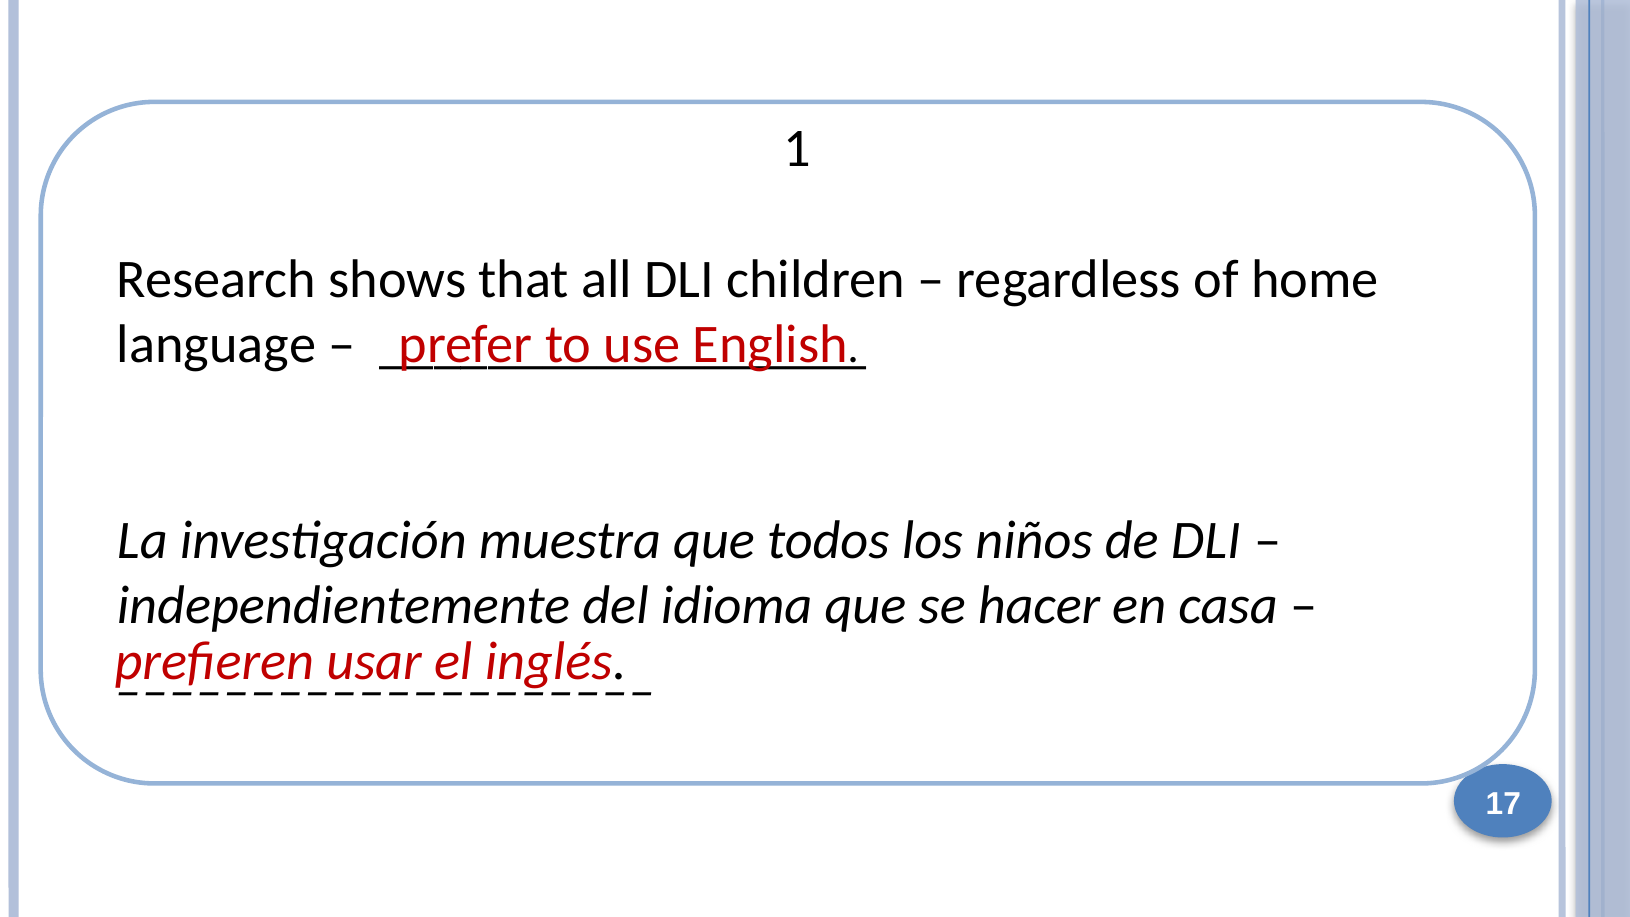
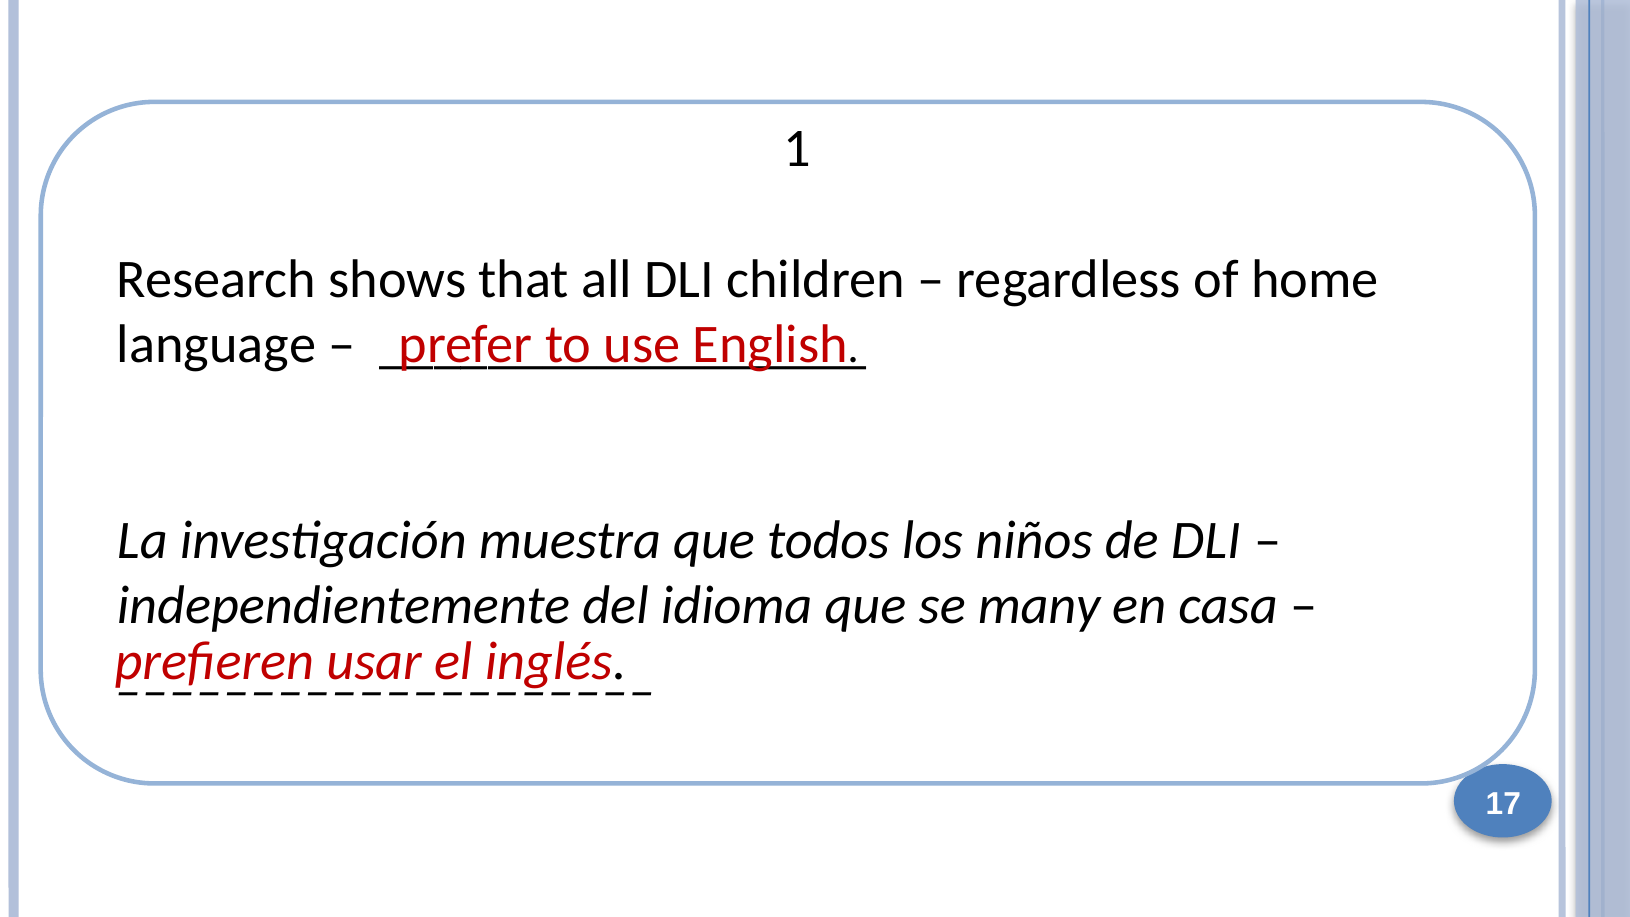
hacer: hacer -> many
